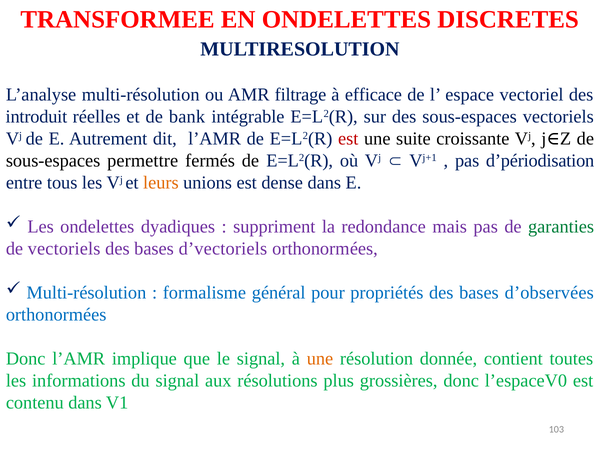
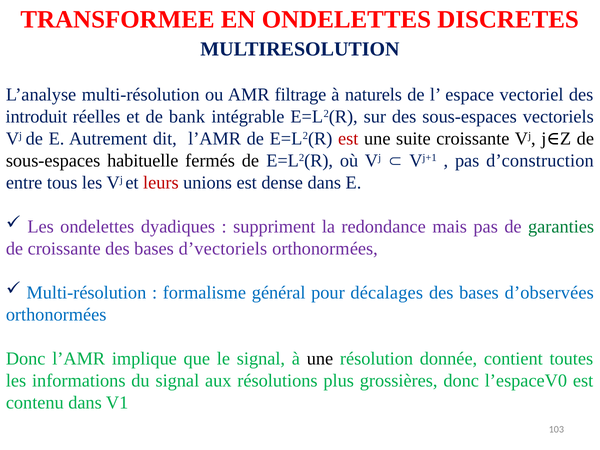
efficace: efficace -> naturels
permettre: permettre -> habituelle
d’périodisation: d’périodisation -> d’construction
leurs colour: orange -> red
de vectoriels: vectoriels -> croissante
propriétés: propriétés -> décalages
une at (320, 359) colour: orange -> black
